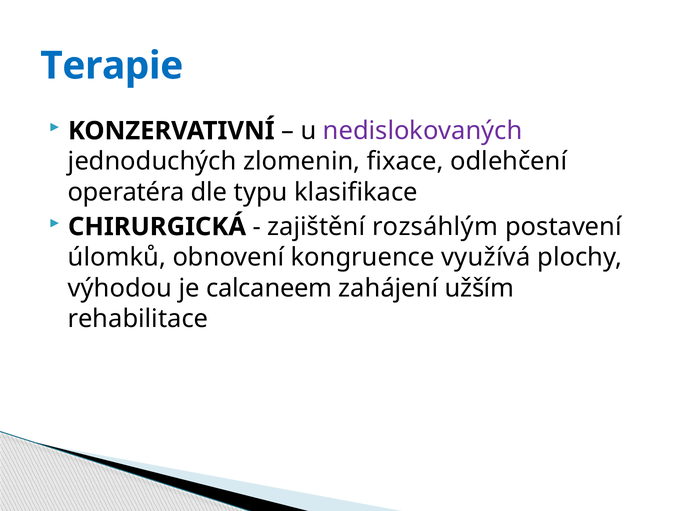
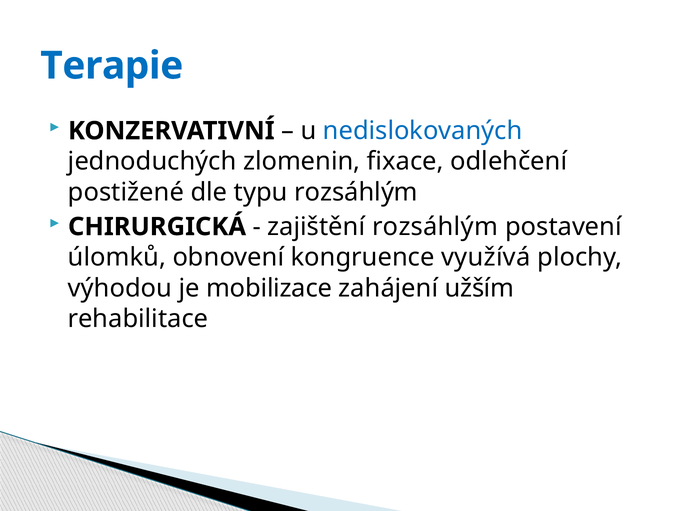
nedislokovaných colour: purple -> blue
operatéra: operatéra -> postižené
typu klasifikace: klasifikace -> rozsáhlým
calcaneem: calcaneem -> mobilizace
